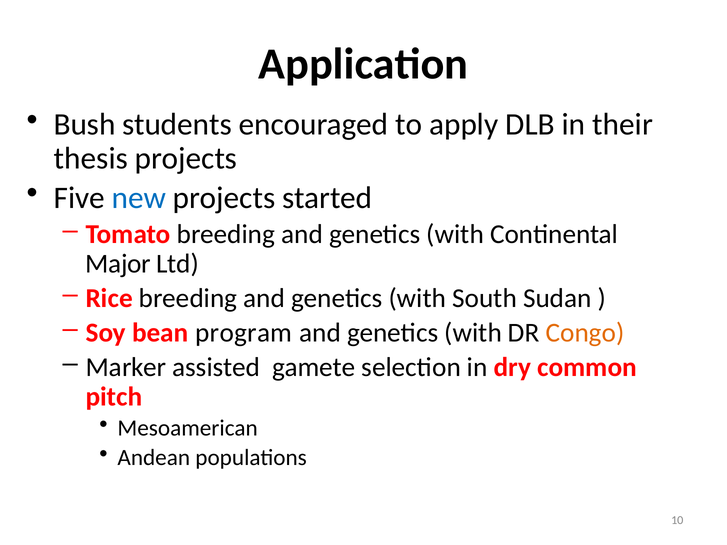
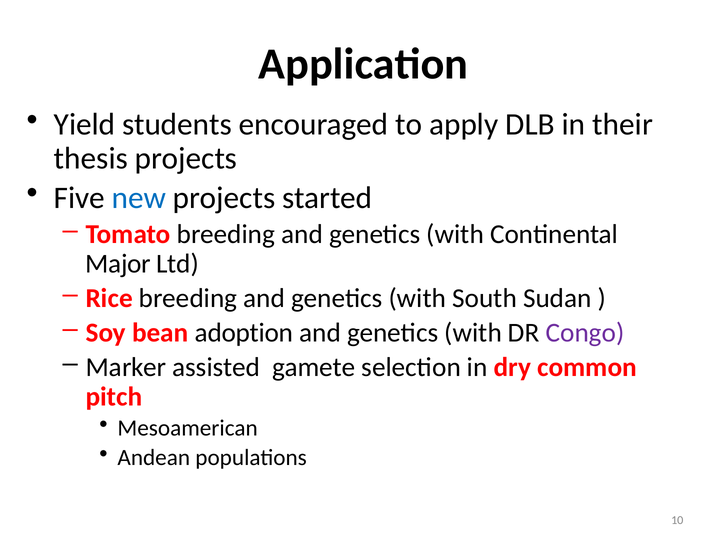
Bush: Bush -> Yield
program: program -> adoption
Congo colour: orange -> purple
